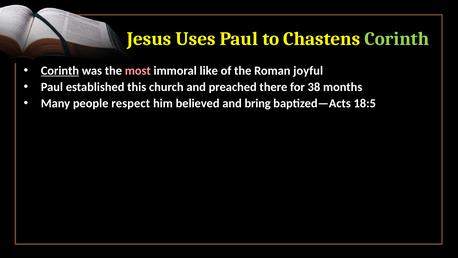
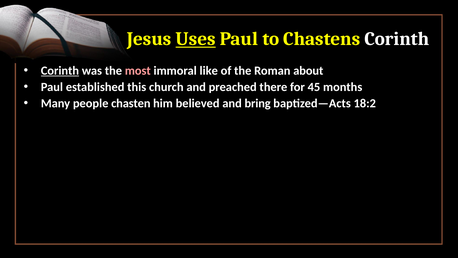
Uses underline: none -> present
Corinth at (397, 39) colour: light green -> white
joyful: joyful -> about
38: 38 -> 45
respect: respect -> chasten
18:5: 18:5 -> 18:2
